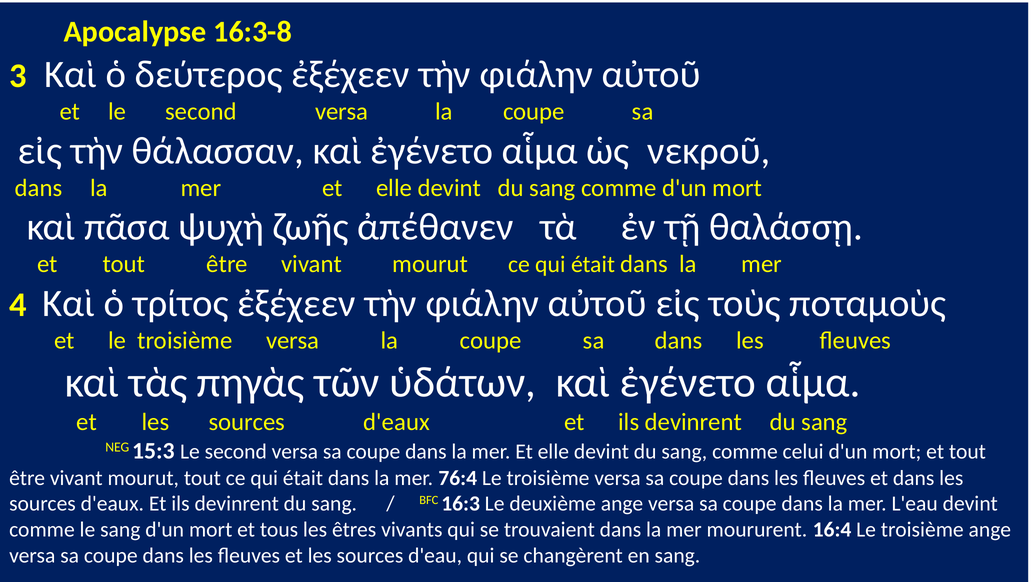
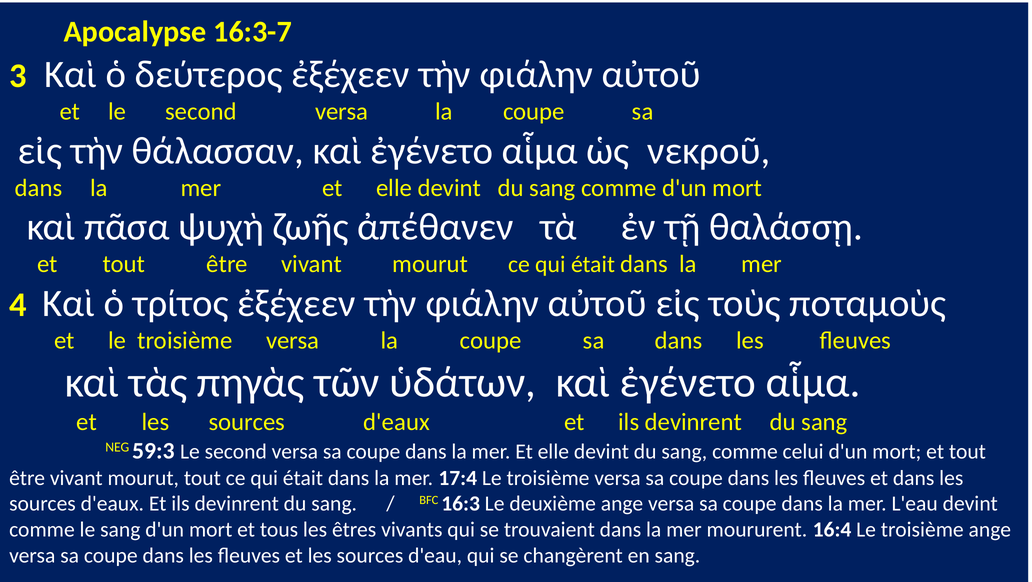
16:3-8: 16:3-8 -> 16:3-7
15:3: 15:3 -> 59:3
76:4: 76:4 -> 17:4
